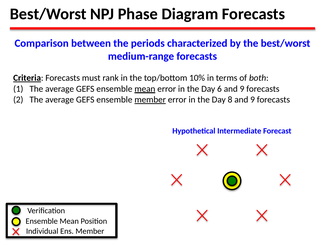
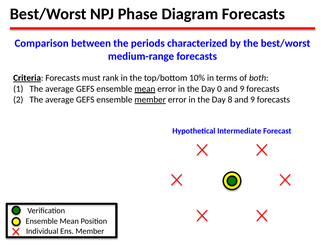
6: 6 -> 0
